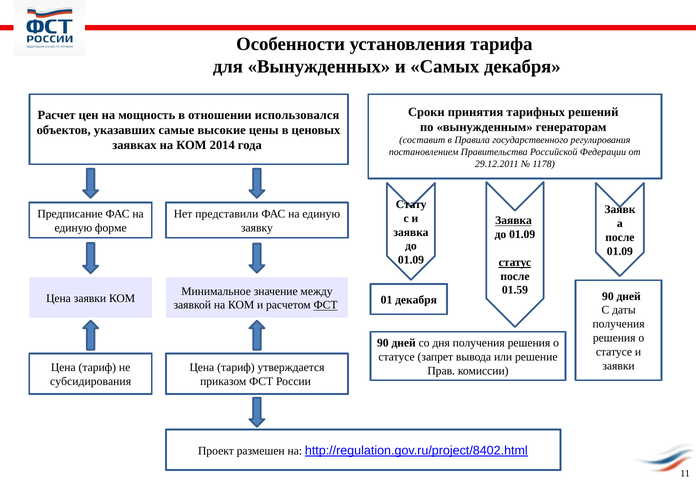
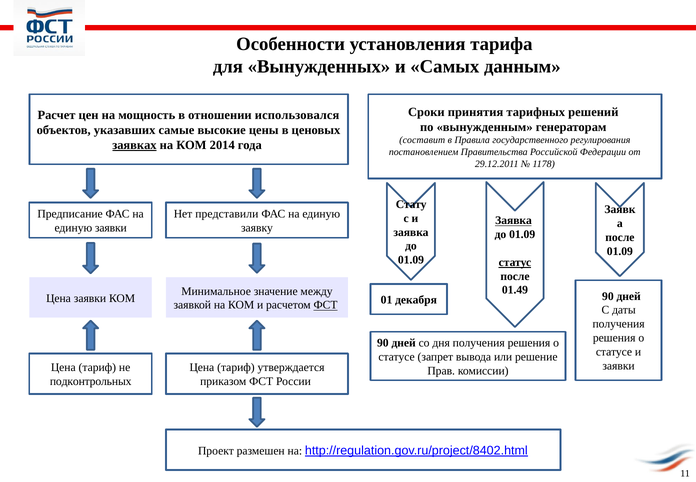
Самых декабря: декабря -> данным
заявках underline: none -> present
единую форме: форме -> заявки
01.59: 01.59 -> 01.49
субсидирования: субсидирования -> подконтрольных
